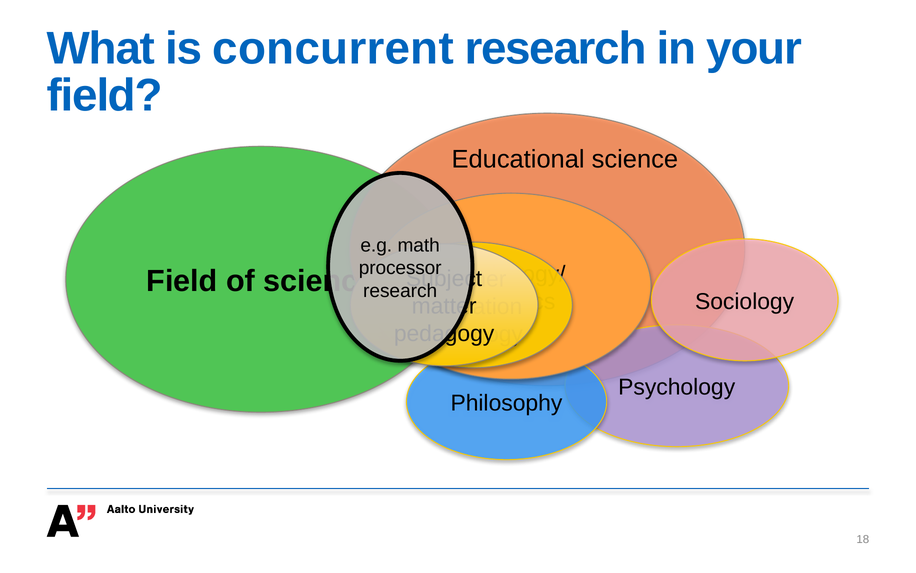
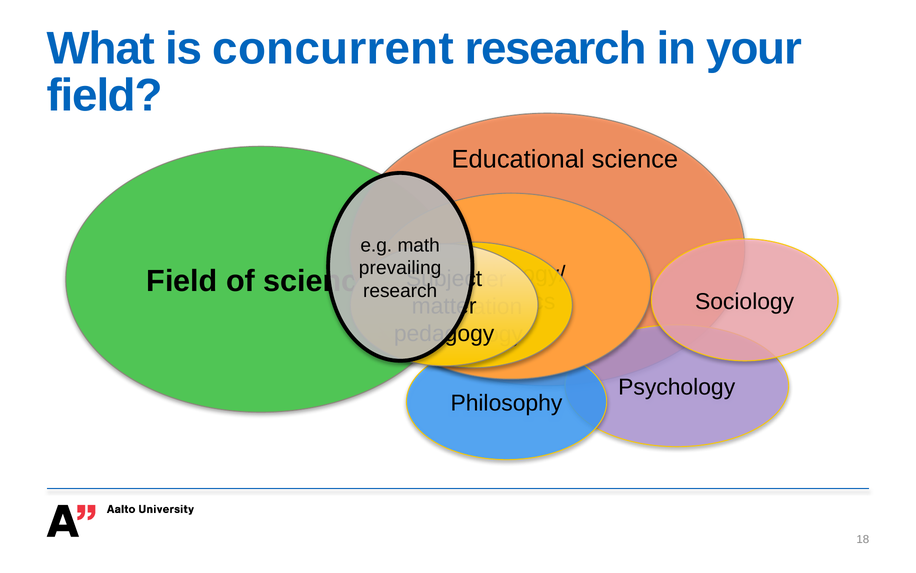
processor: processor -> prevailing
